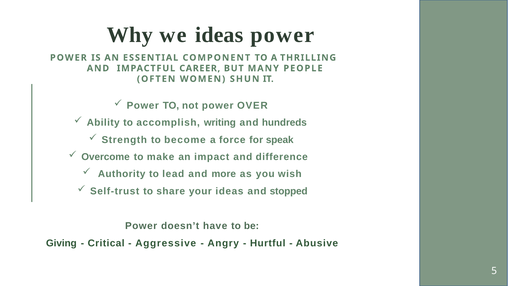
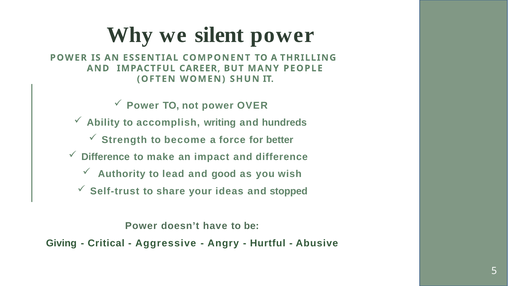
we ideas: ideas -> silent
speak: speak -> better
Overcome at (106, 157): Overcome -> Difference
more: more -> good
